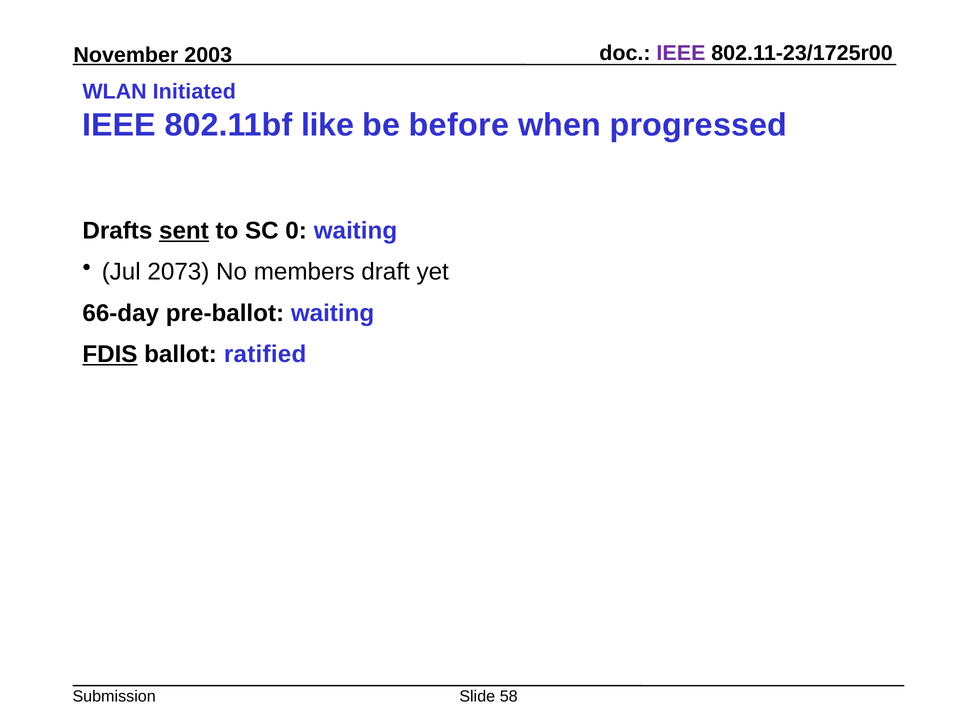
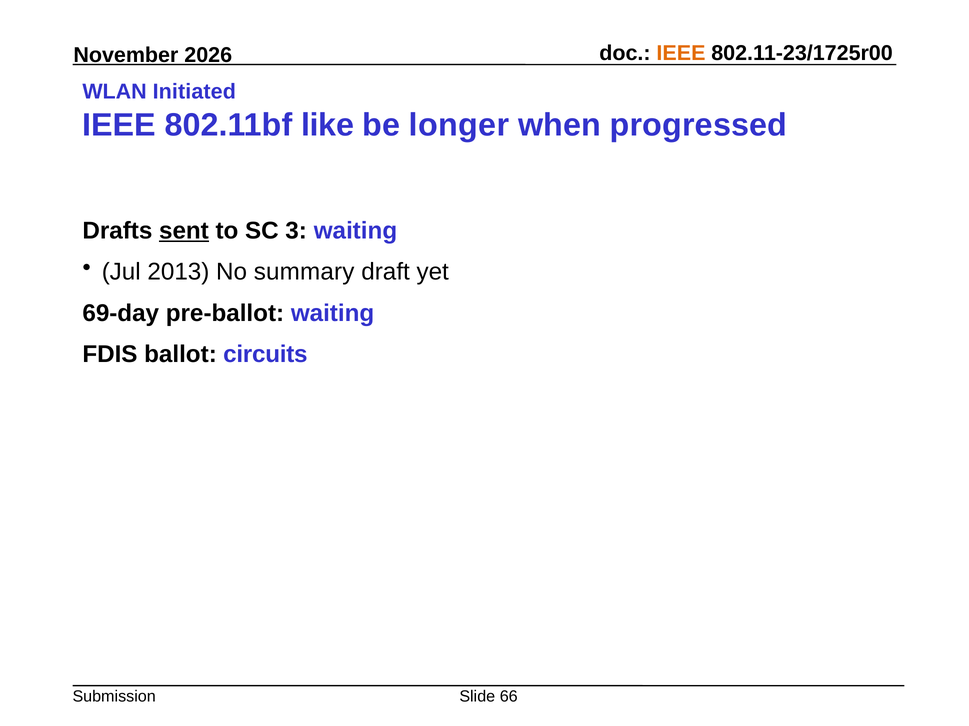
IEEE at (681, 53) colour: purple -> orange
2003: 2003 -> 2026
before: before -> longer
0: 0 -> 3
2073: 2073 -> 2013
members: members -> summary
66-day: 66-day -> 69-day
FDIS underline: present -> none
ratified: ratified -> circuits
58: 58 -> 66
